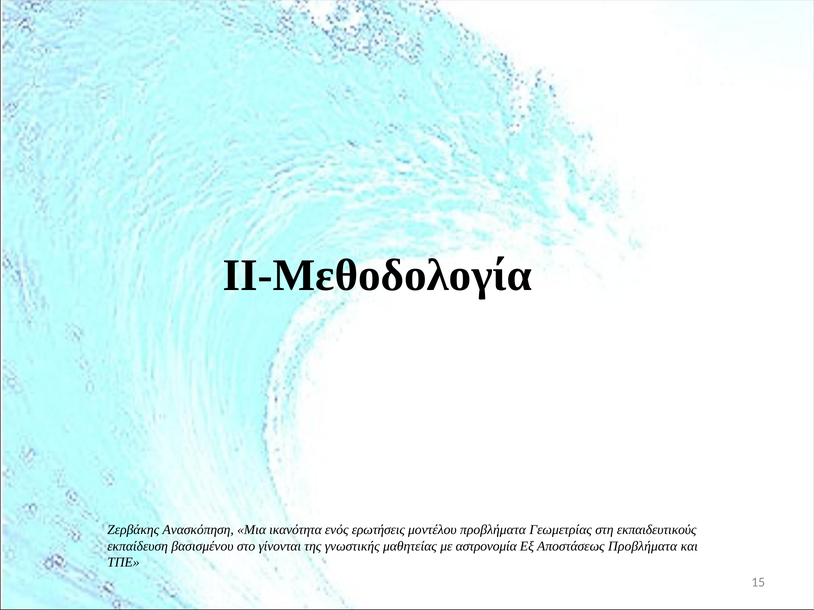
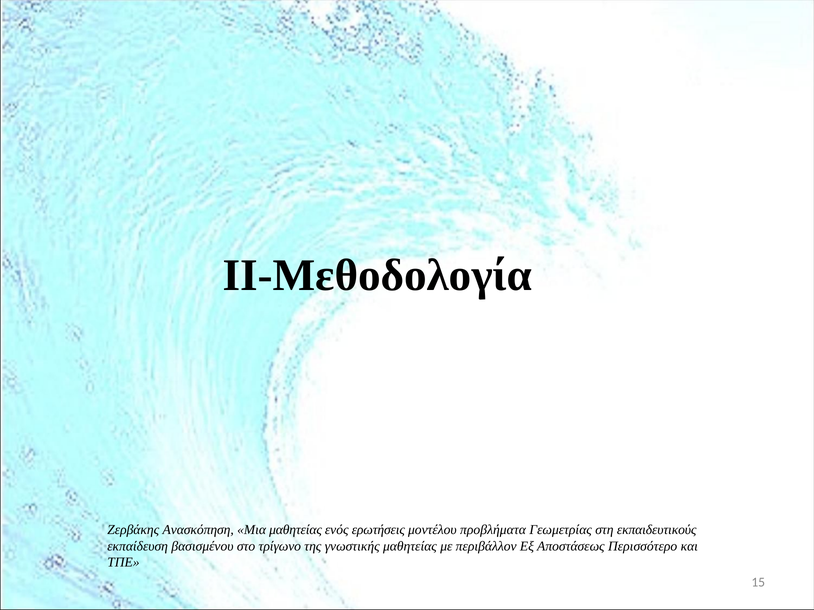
Μια ικανότητα: ικανότητα -> μαθητείας
γίνονται: γίνονται -> τρίγωνο
αστρονομία: αστρονομία -> περιβάλλον
Αποστάσεως Προβλήματα: Προβλήματα -> Περισσότερο
